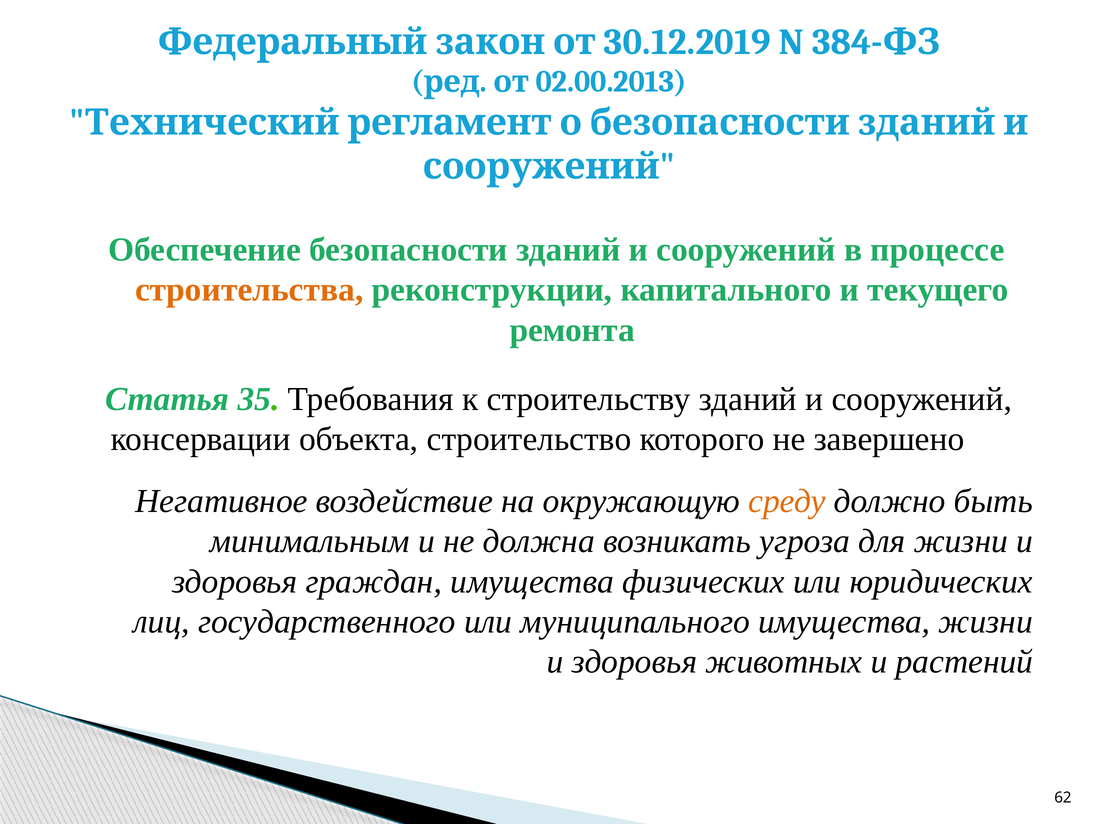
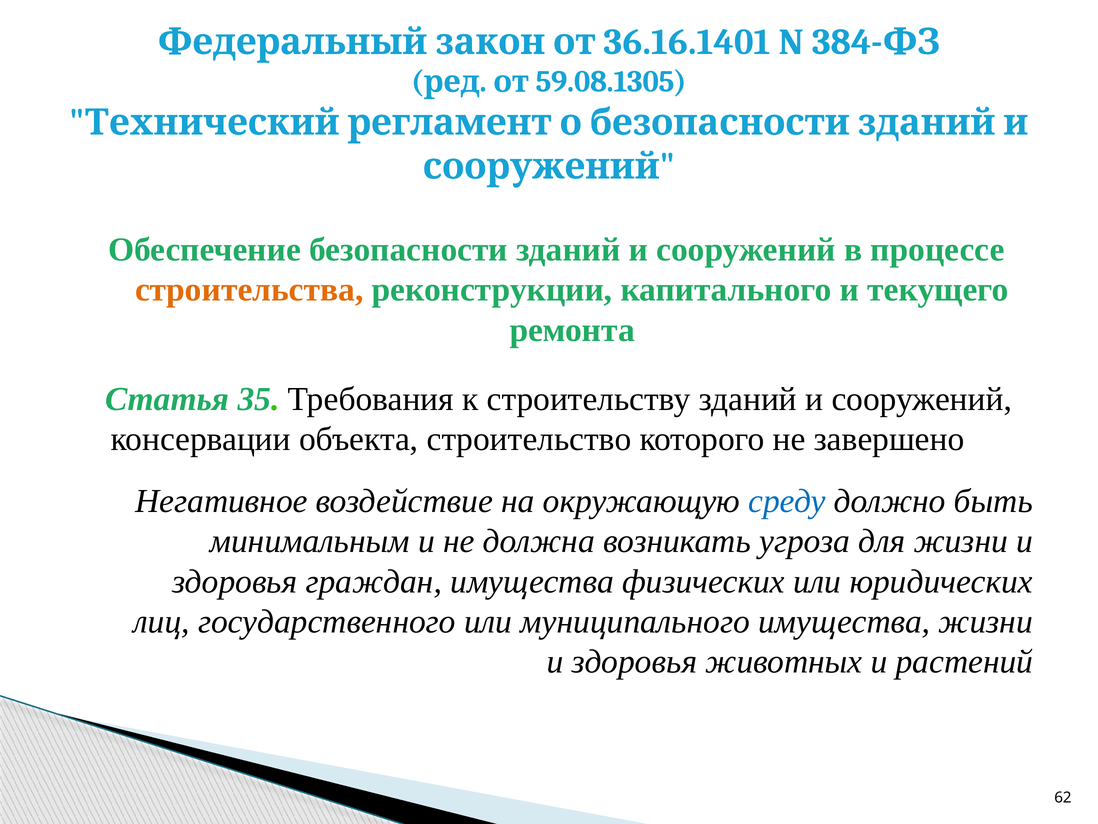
30.12.2019: 30.12.2019 -> 36.16.1401
02.00.2013: 02.00.2013 -> 59.08.1305
среду colour: orange -> blue
